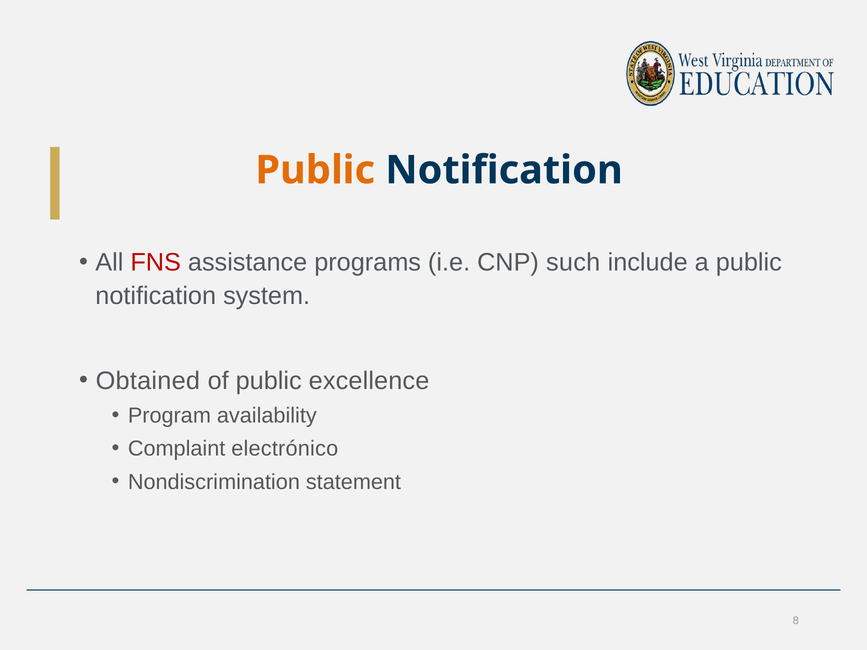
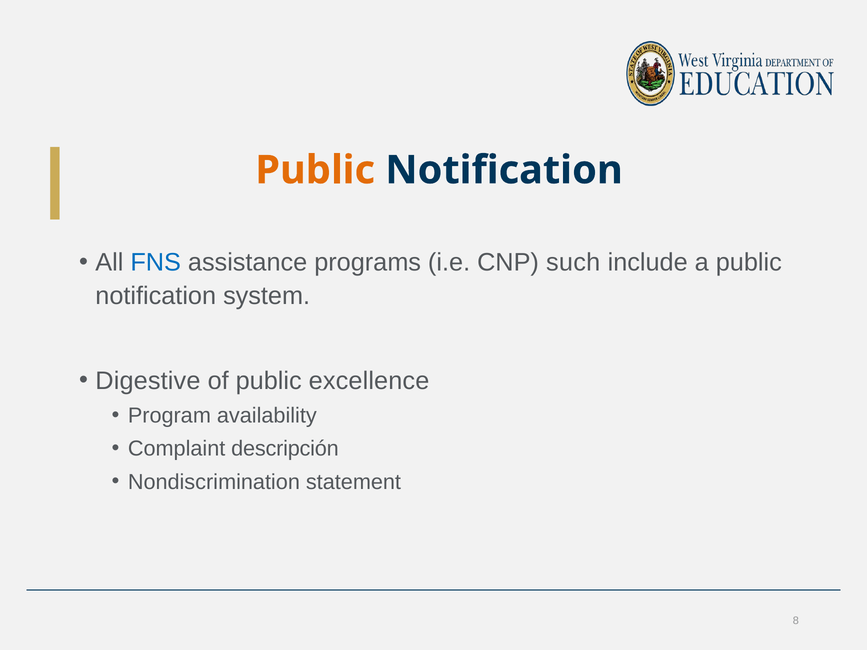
FNS colour: red -> blue
Obtained: Obtained -> Digestive
electrónico: electrónico -> descripción
